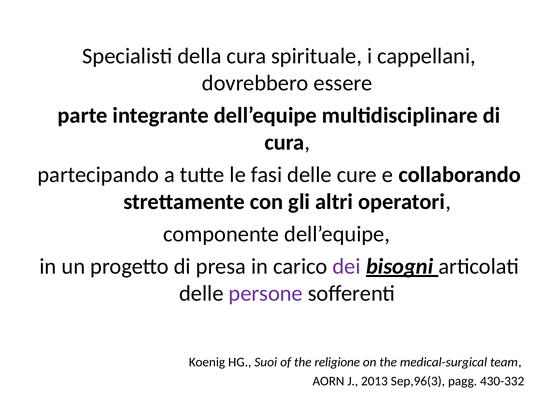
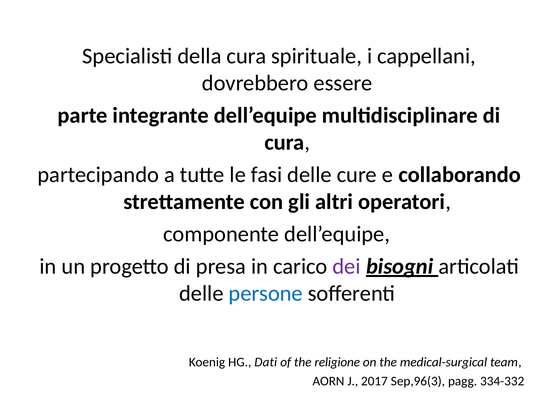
persone colour: purple -> blue
Suoi: Suoi -> Dati
2013: 2013 -> 2017
430-332: 430-332 -> 334-332
